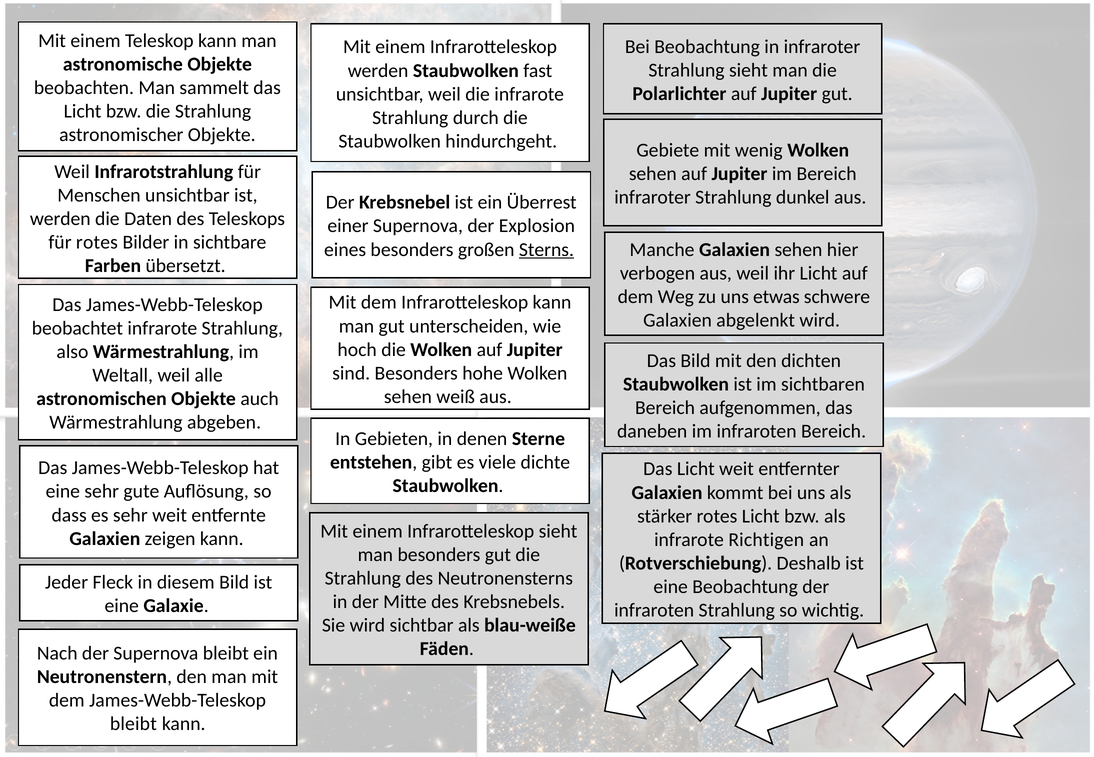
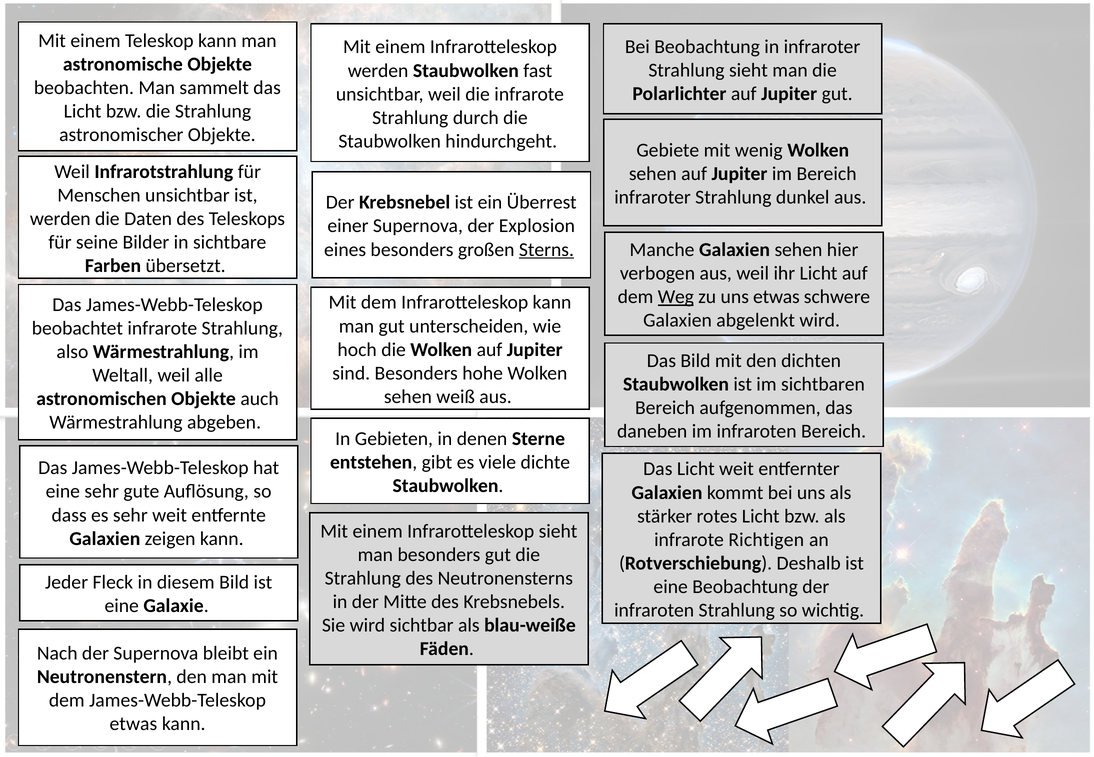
für rotes: rotes -> seine
Weg underline: none -> present
bleibt at (133, 724): bleibt -> etwas
